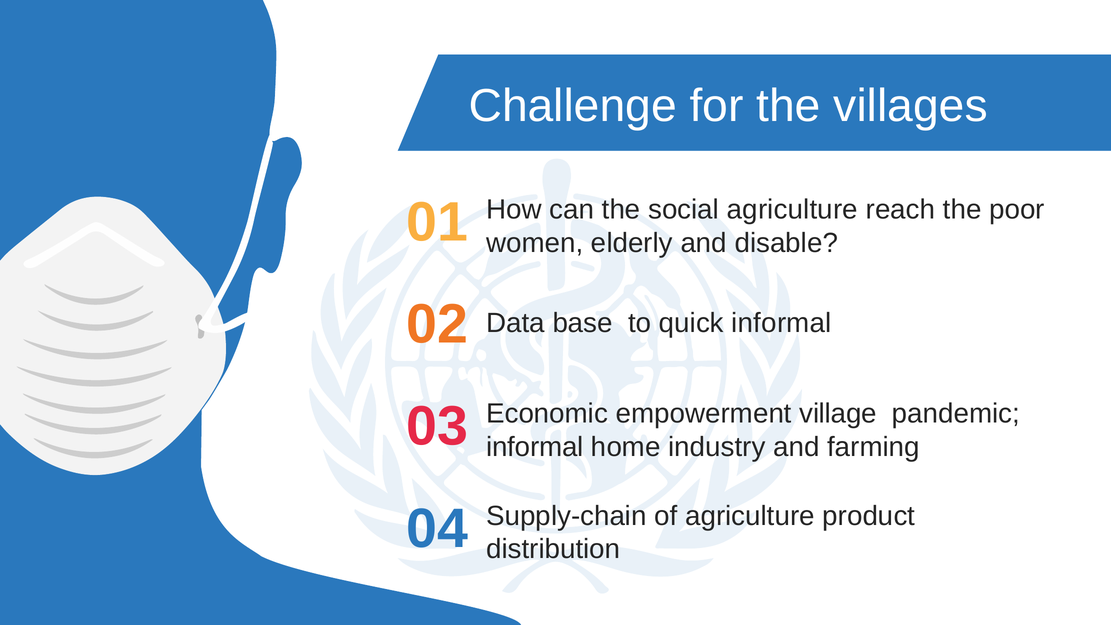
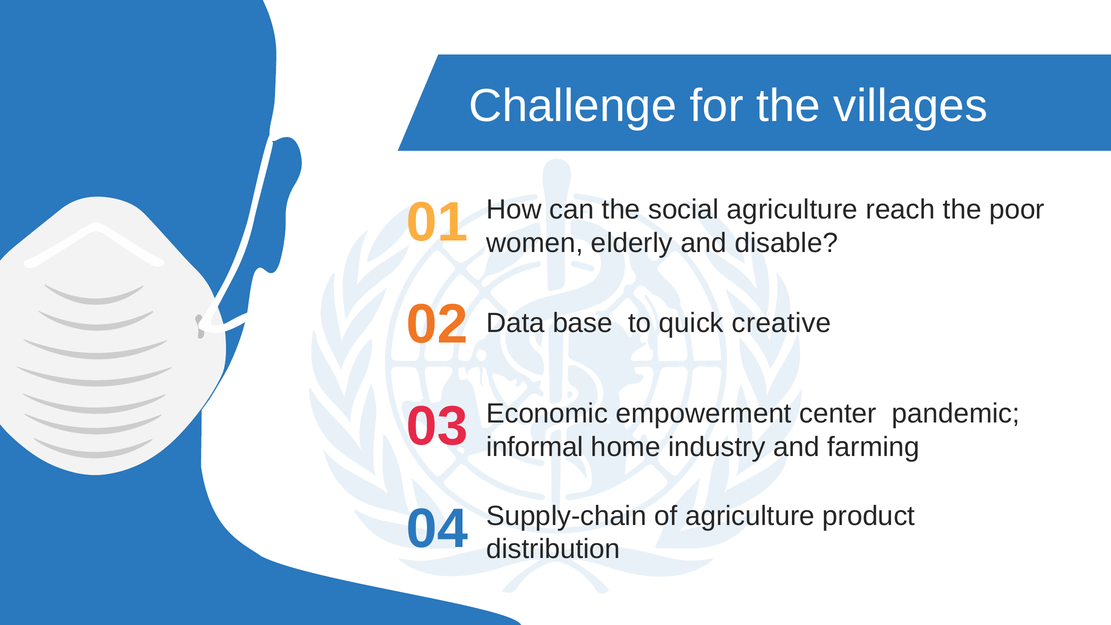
quick informal: informal -> creative
village: village -> center
